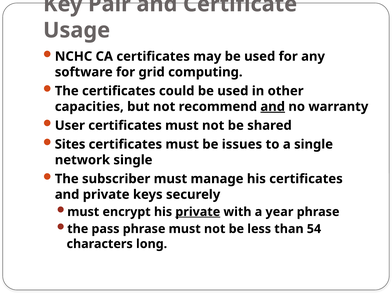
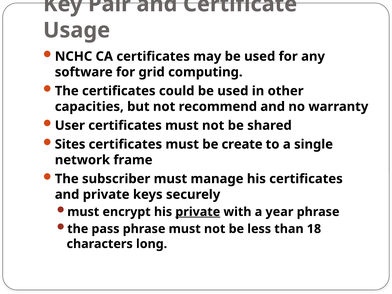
and at (273, 107) underline: present -> none
issues: issues -> create
network single: single -> frame
54: 54 -> 18
